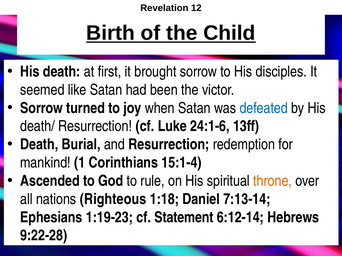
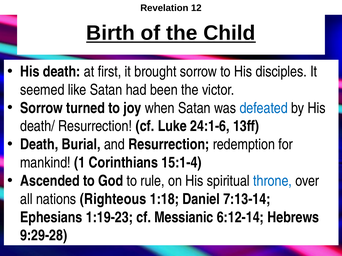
throne colour: orange -> blue
Statement: Statement -> Messianic
9:22-28: 9:22-28 -> 9:29-28
